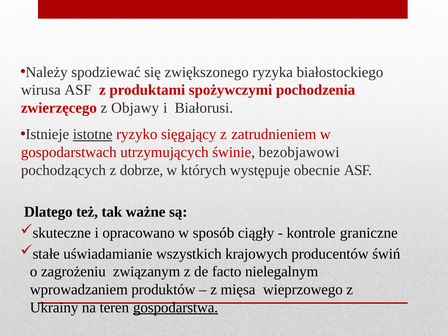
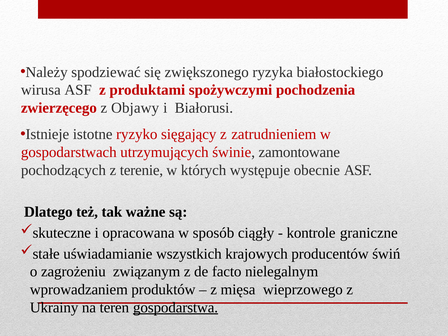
istotne underline: present -> none
bezobjawowi: bezobjawowi -> zamontowane
dobrze: dobrze -> terenie
opracowano: opracowano -> opracowana
